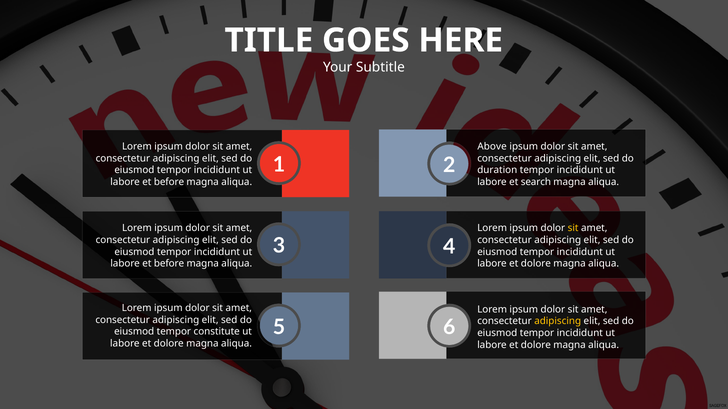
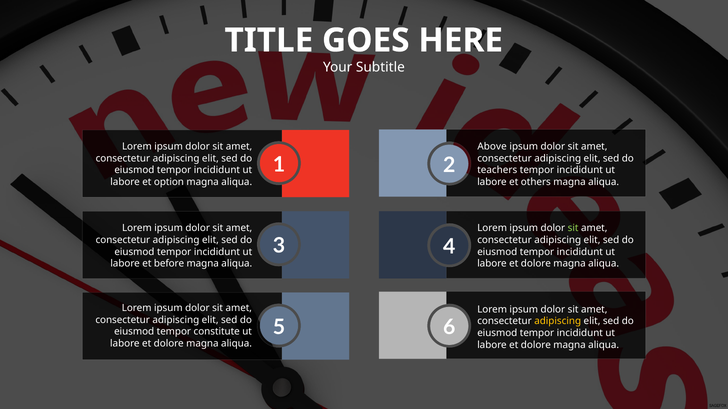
duration: duration -> teachers
before at (169, 182): before -> option
search: search -> others
sit at (573, 228) colour: yellow -> light green
